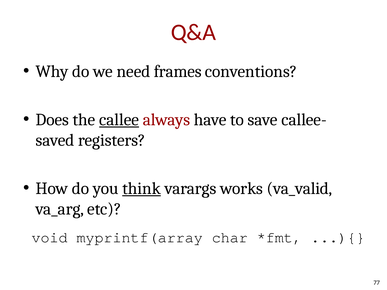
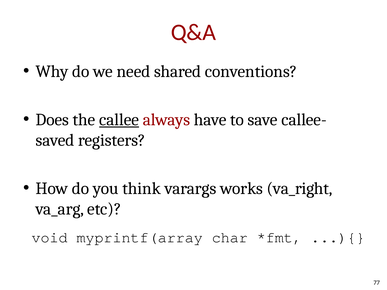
frames: frames -> shared
think underline: present -> none
va_valid: va_valid -> va_right
